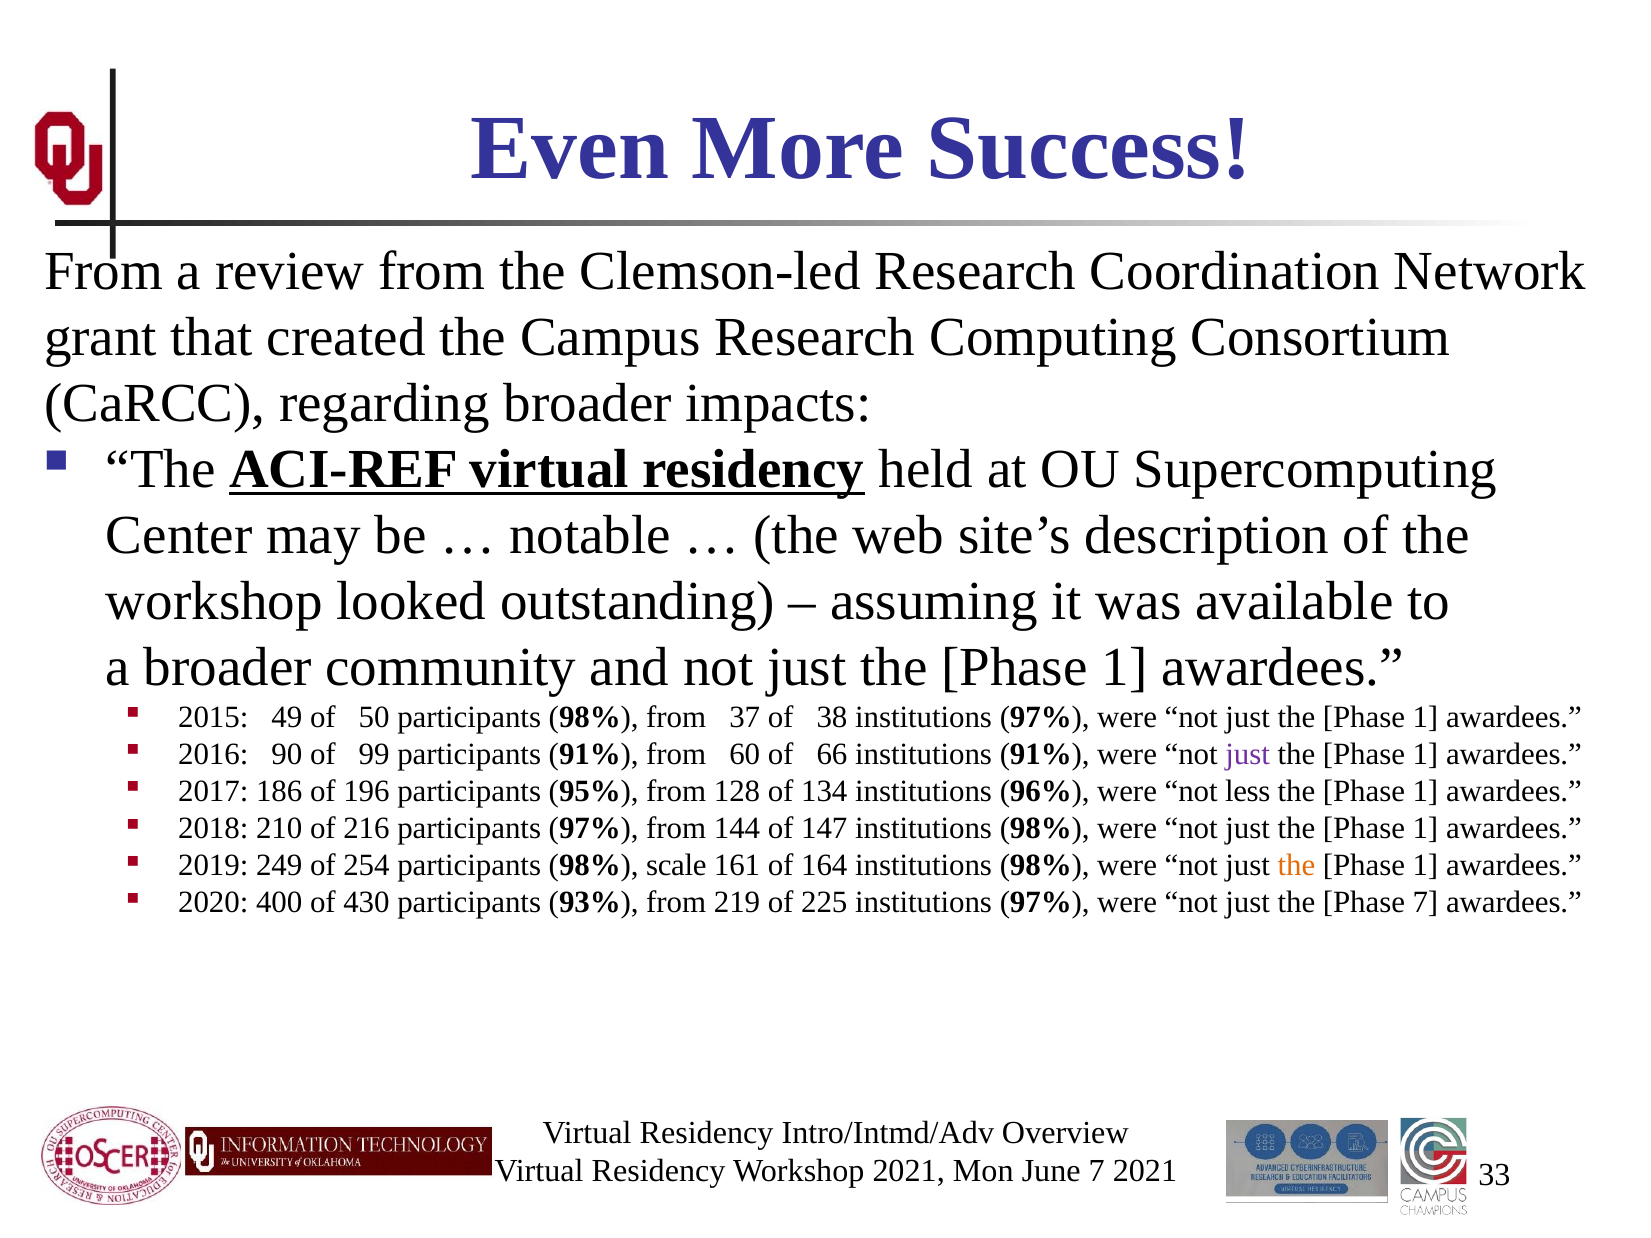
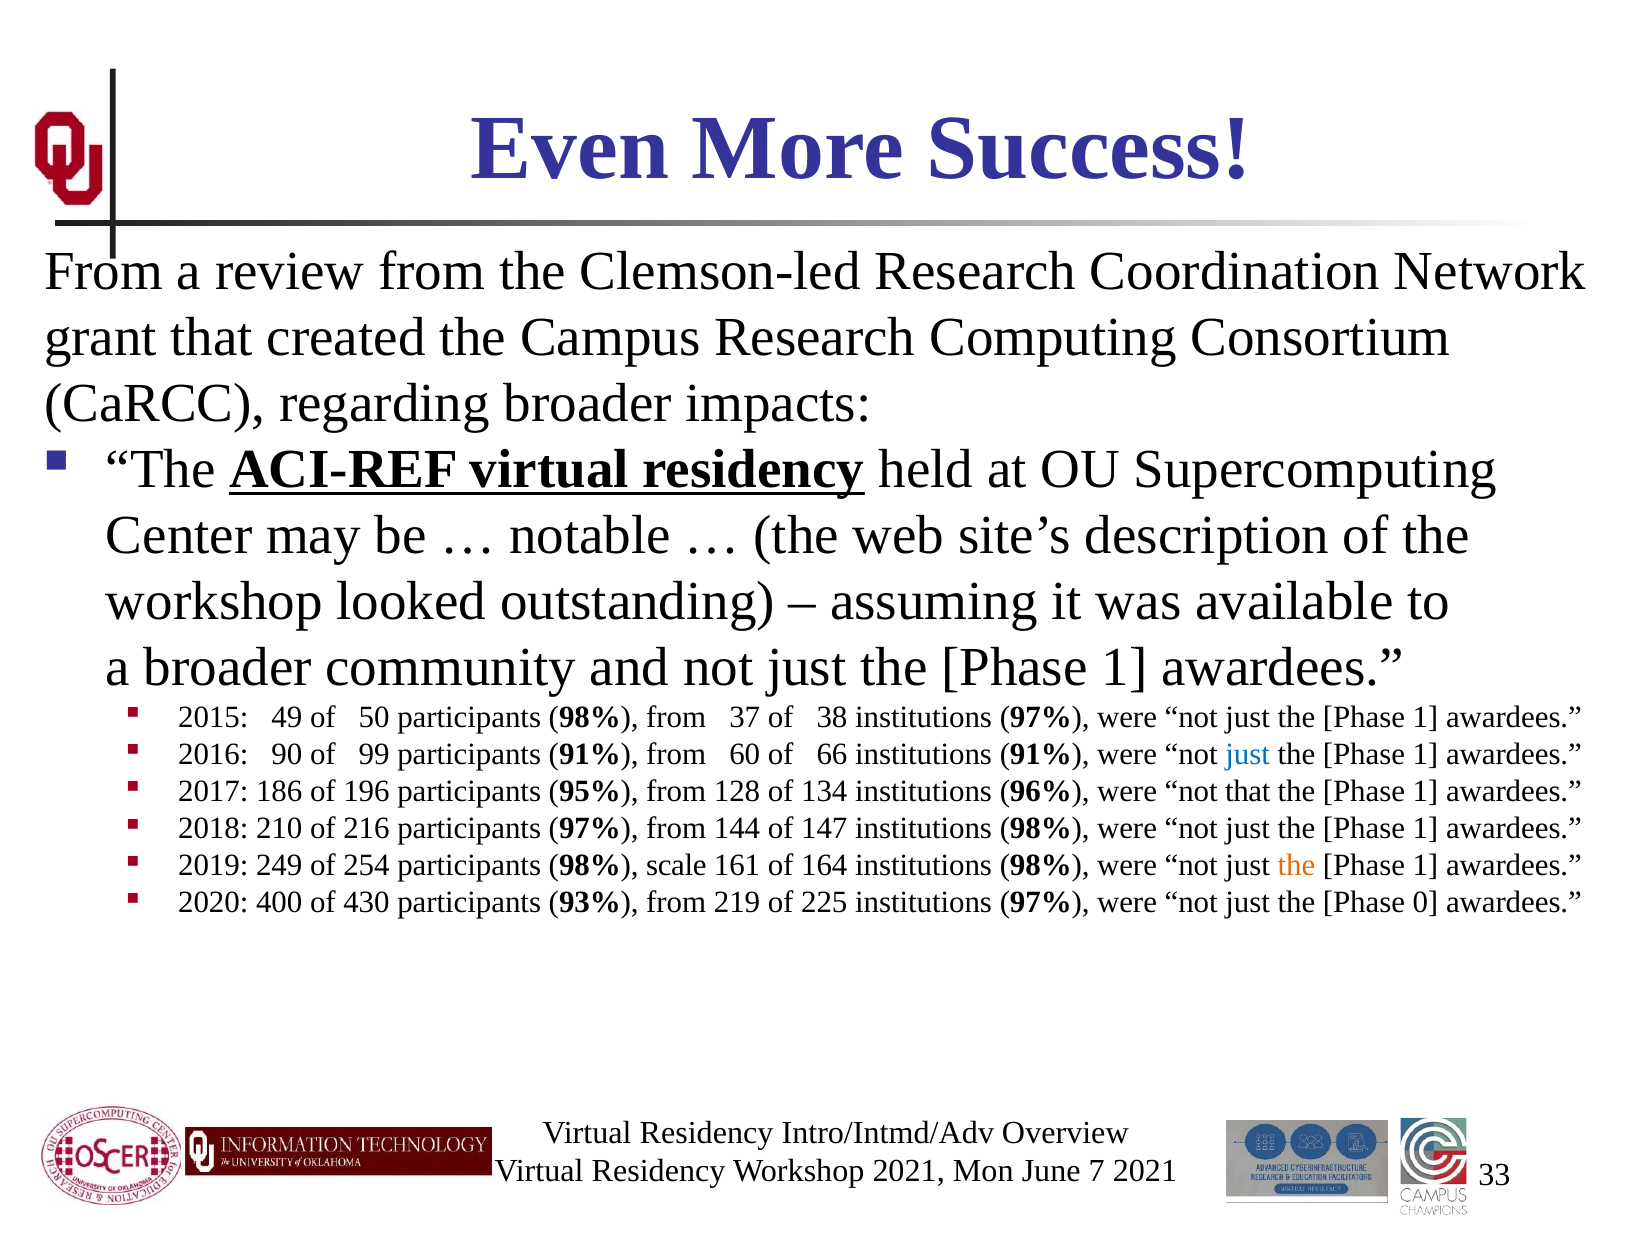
just at (1248, 754) colour: purple -> blue
not less: less -> that
Phase 7: 7 -> 0
